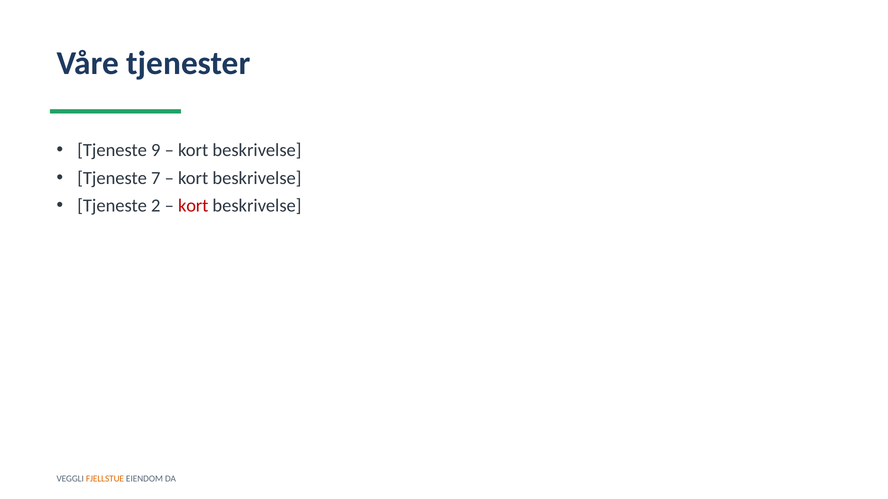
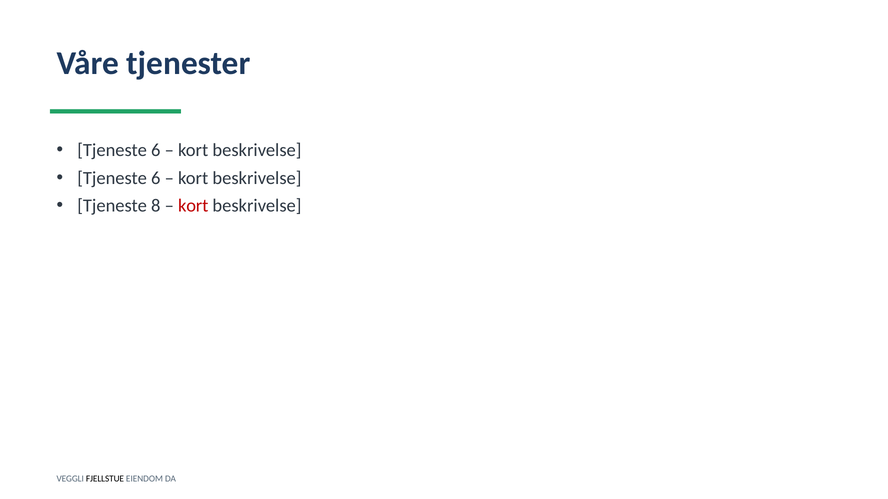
9 at (156, 150): 9 -> 6
7 at (156, 178): 7 -> 6
2: 2 -> 8
FJELLSTUE colour: orange -> black
